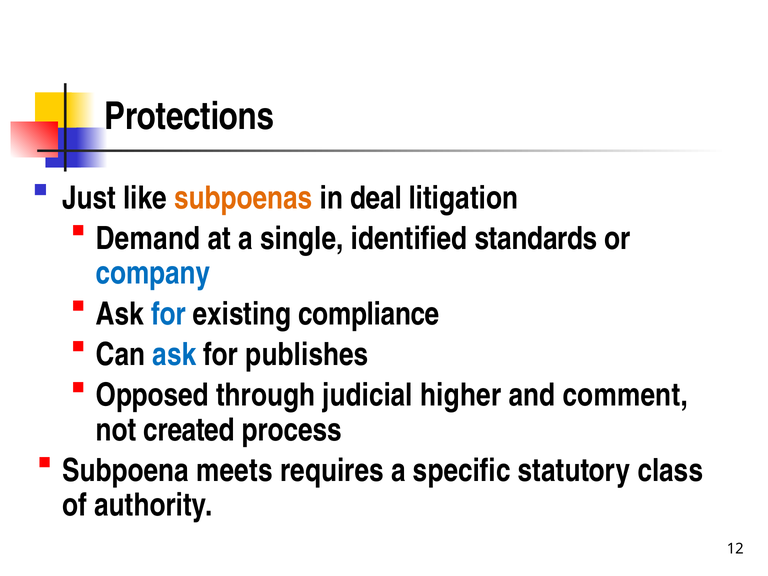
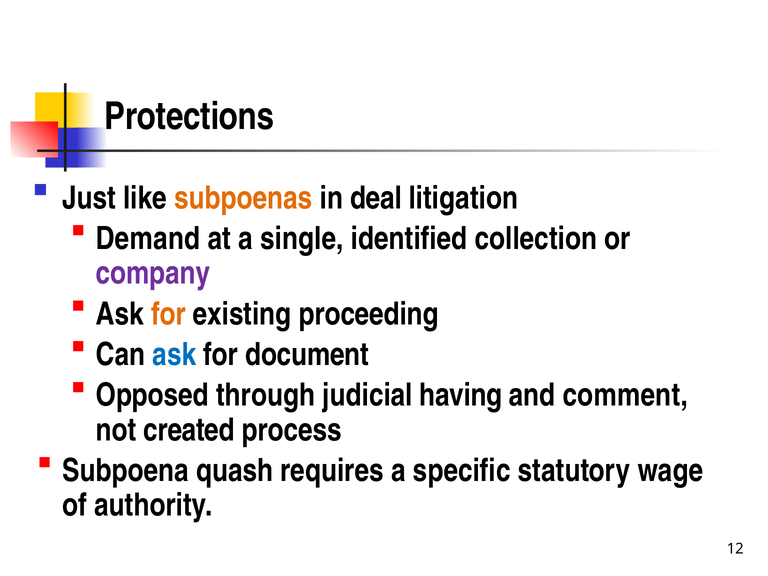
standards: standards -> collection
company colour: blue -> purple
for at (168, 314) colour: blue -> orange
compliance: compliance -> proceeding
publishes: publishes -> document
higher: higher -> having
meets: meets -> quash
class: class -> wage
